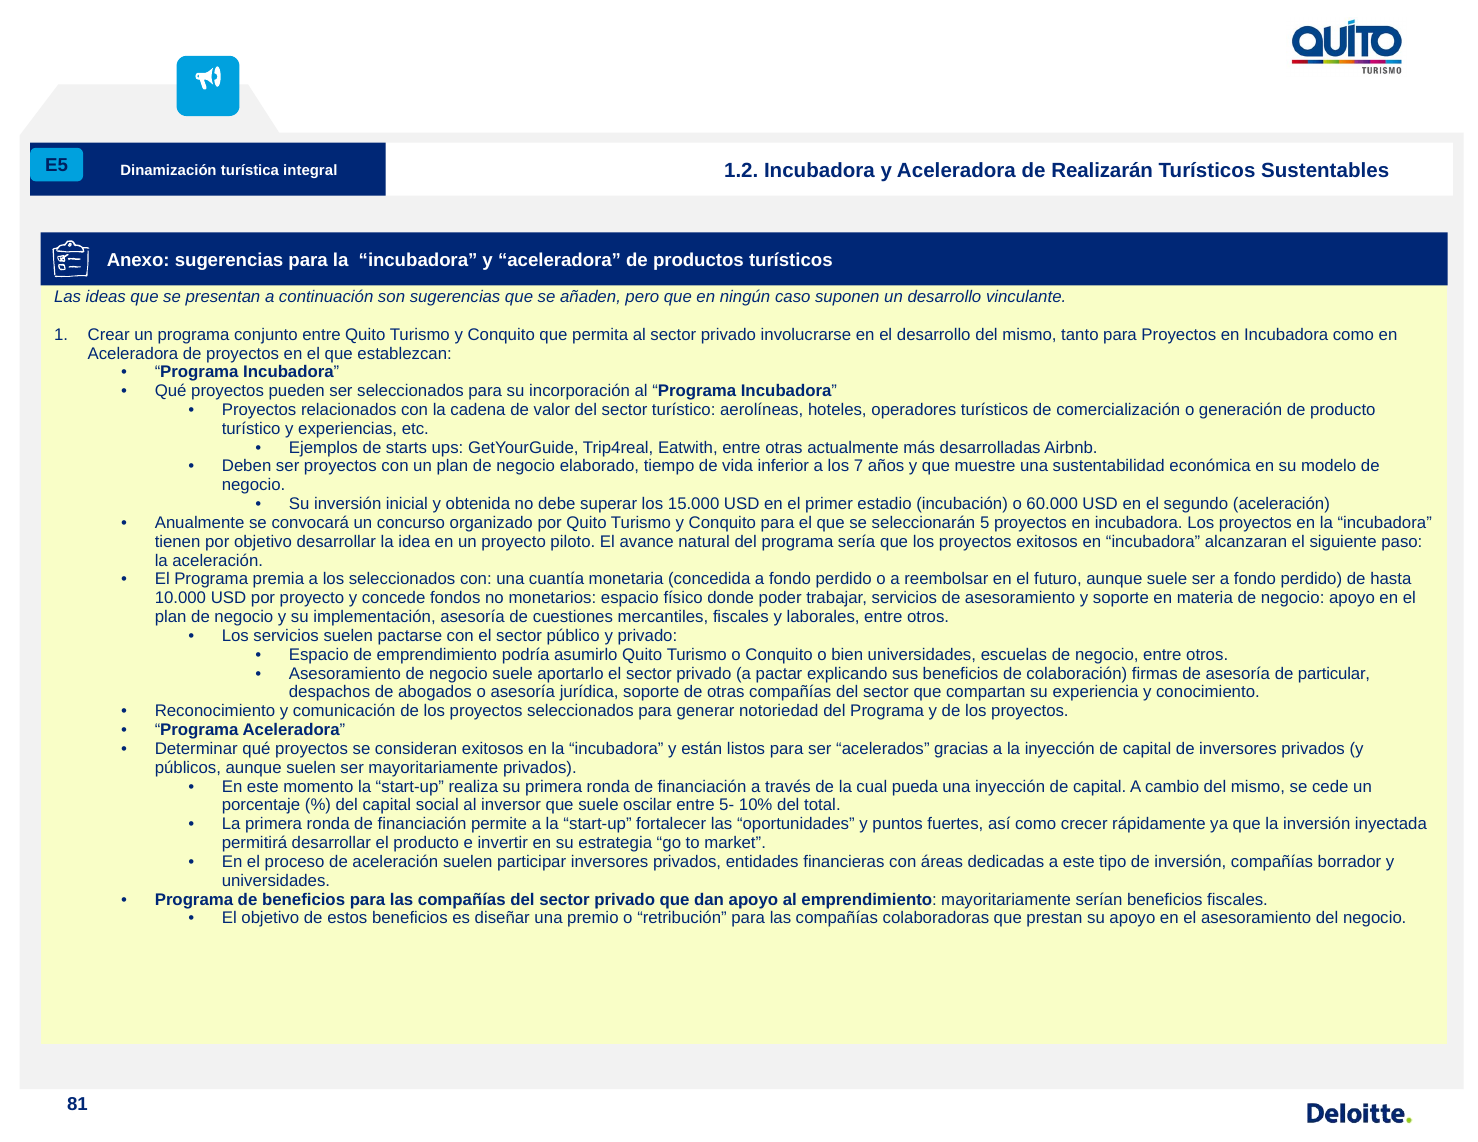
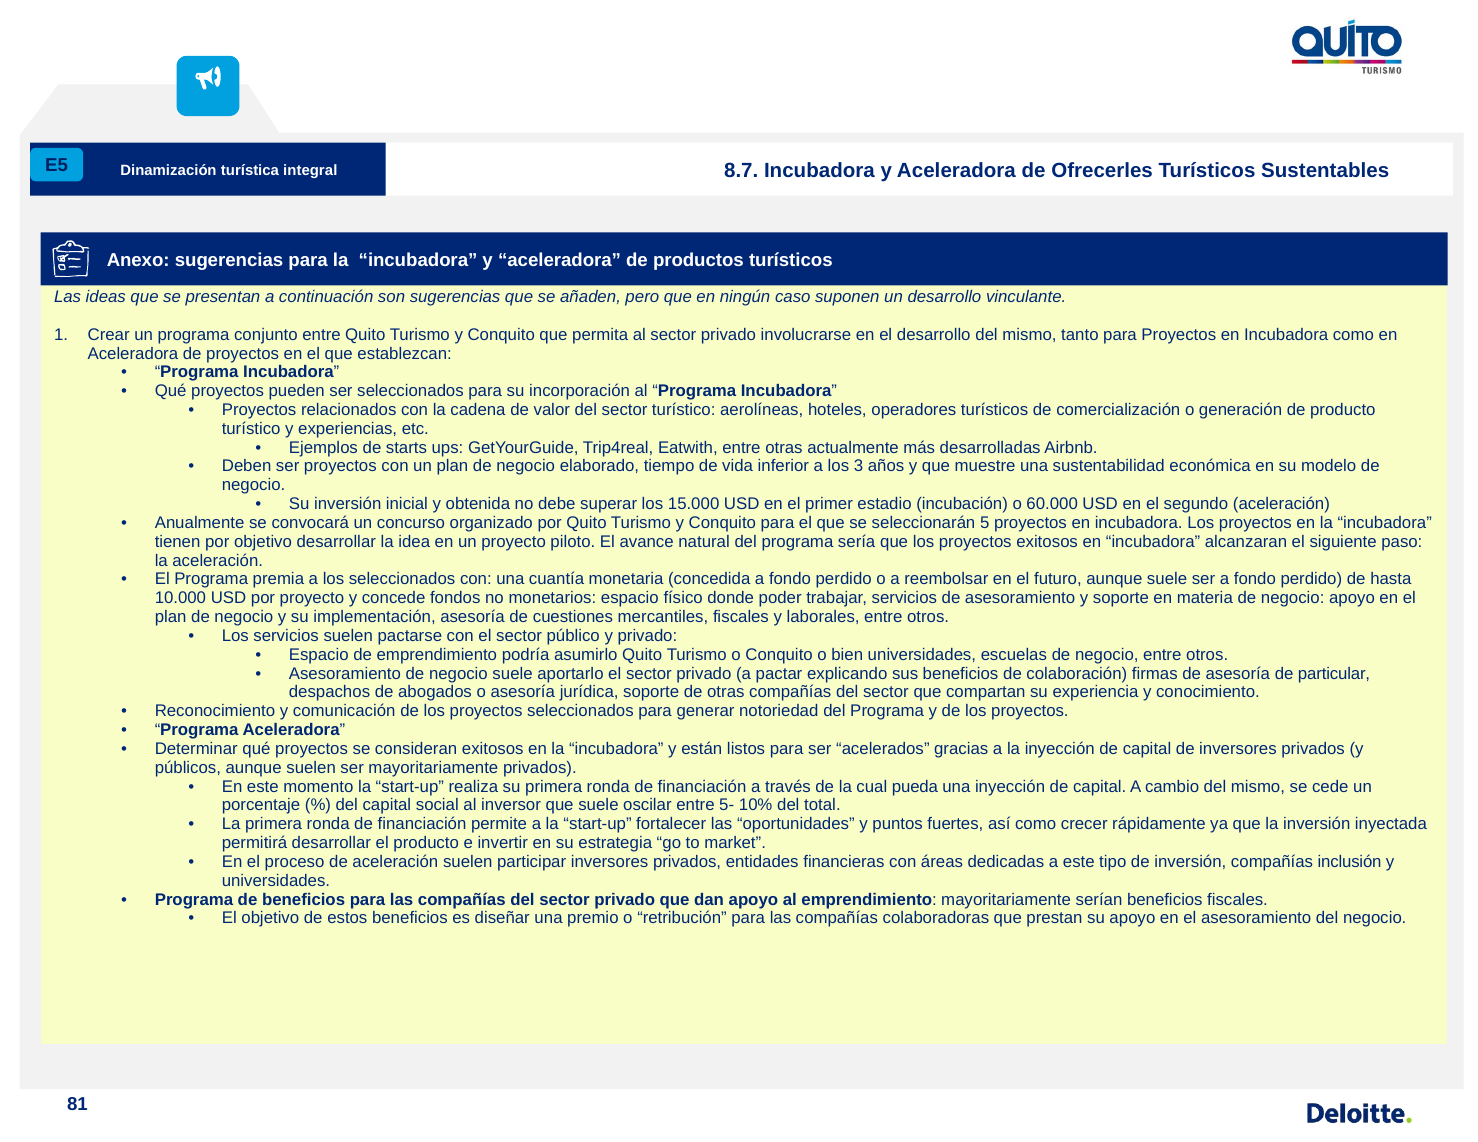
1.2: 1.2 -> 8.7
Realizarán: Realizarán -> Ofrecerles
7: 7 -> 3
borrador: borrador -> inclusión
